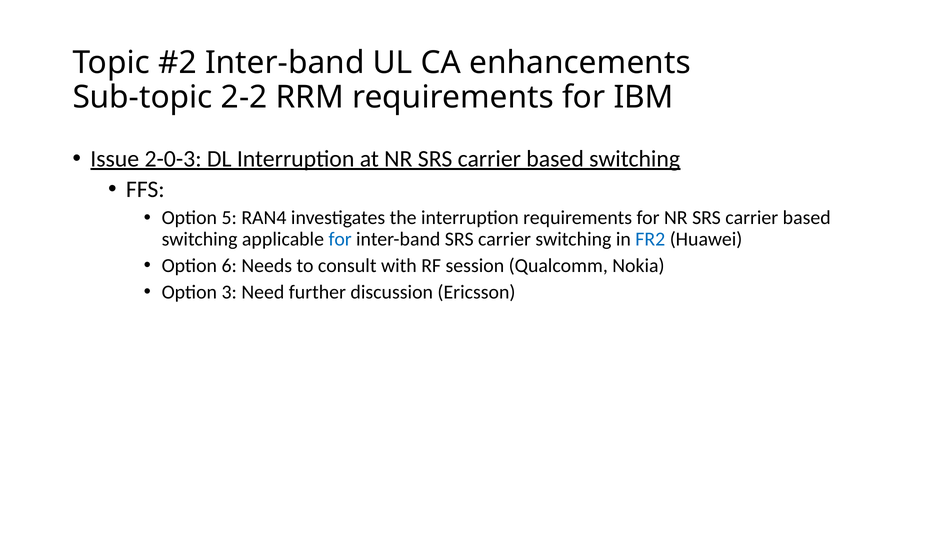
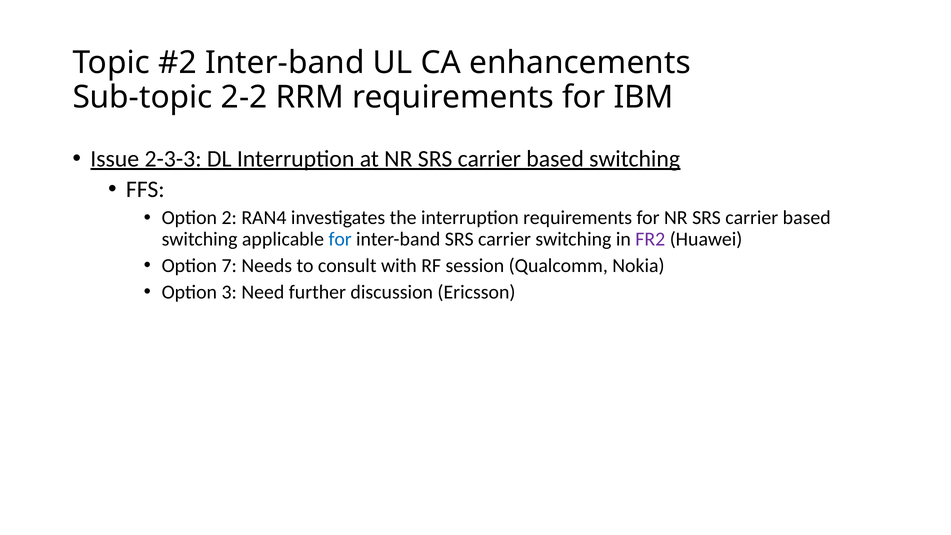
2-0-3: 2-0-3 -> 2-3-3
5: 5 -> 2
FR2 colour: blue -> purple
6: 6 -> 7
